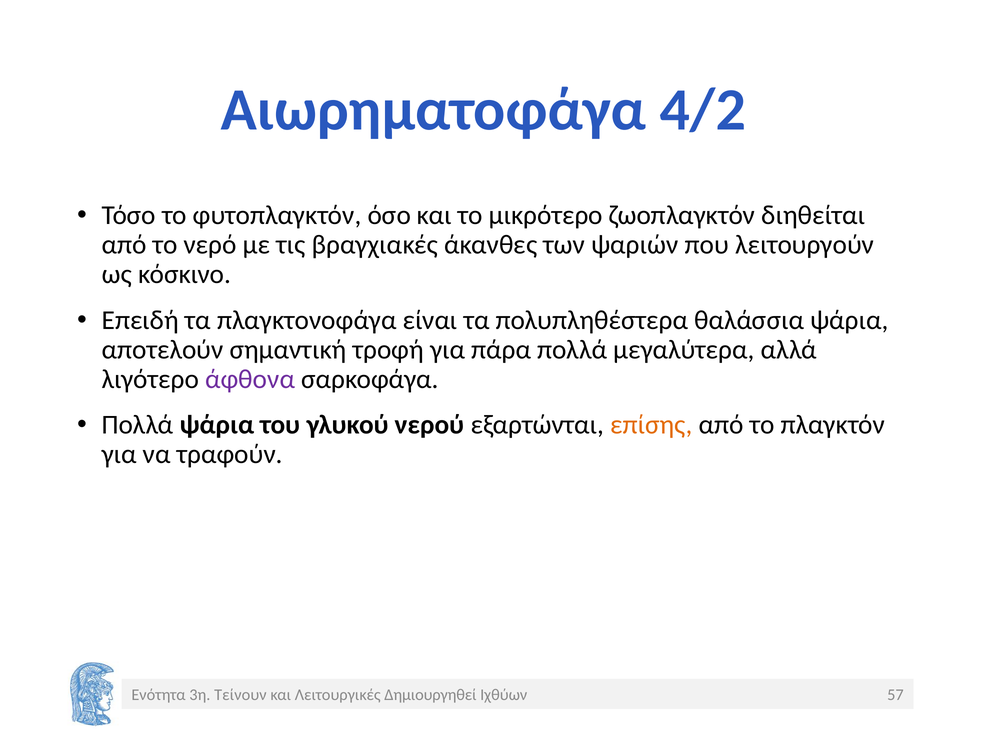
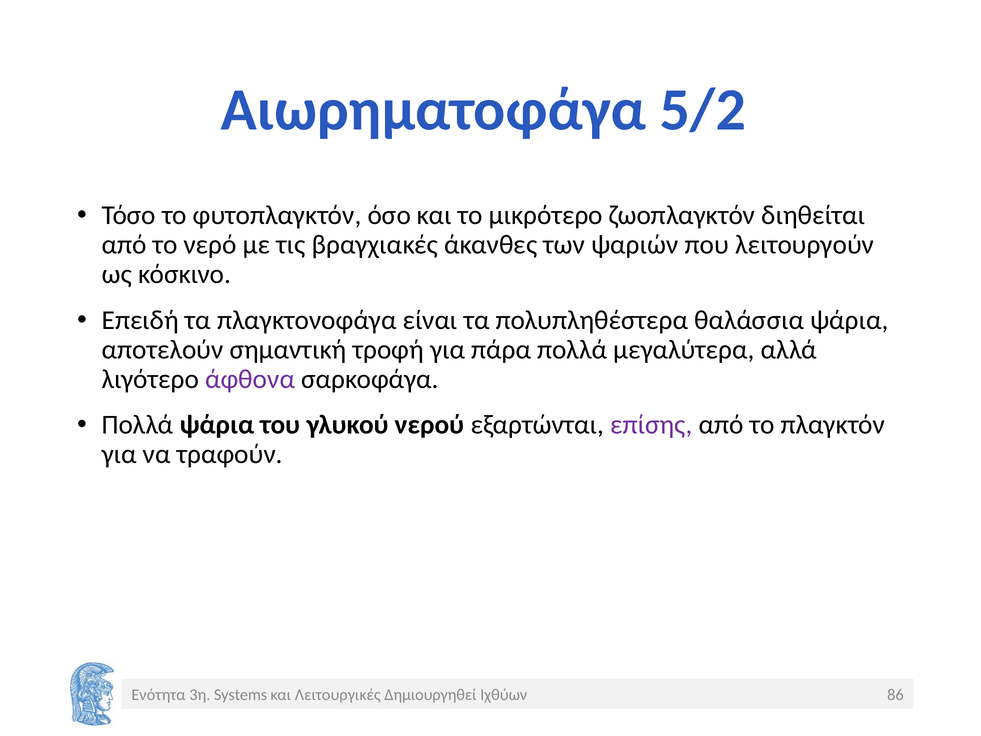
4/2: 4/2 -> 5/2
επίσης colour: orange -> purple
Τείνουν: Τείνουν -> Systems
57: 57 -> 86
